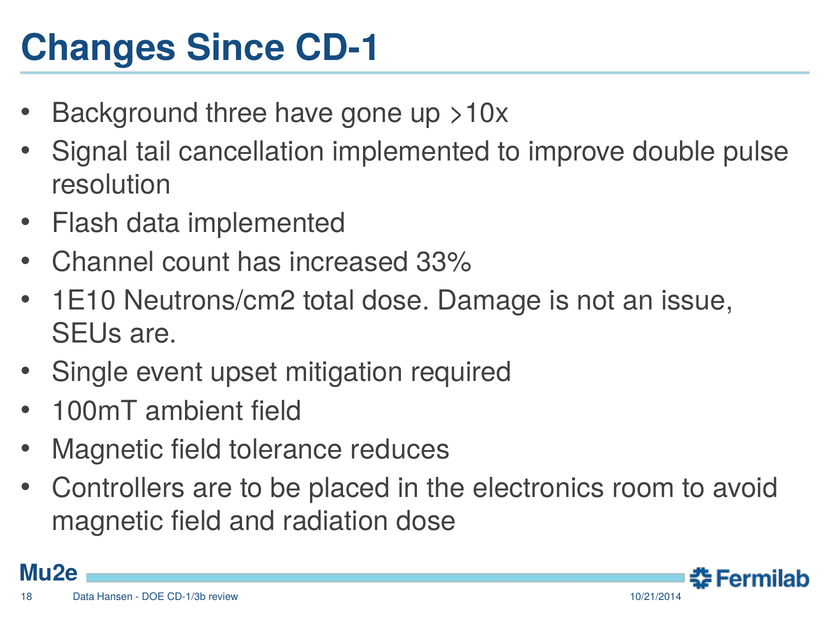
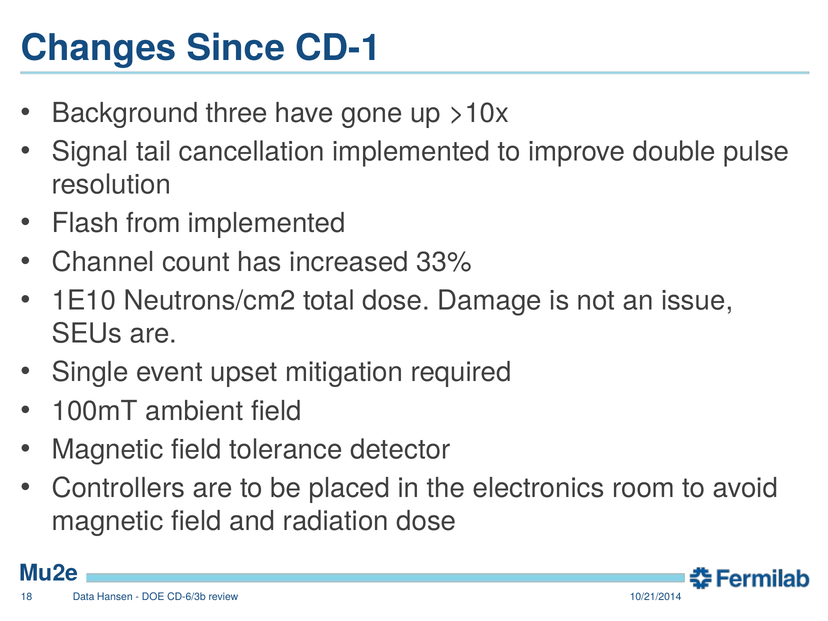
Flash data: data -> from
reduces: reduces -> detector
CD-1/3b: CD-1/3b -> CD-6/3b
